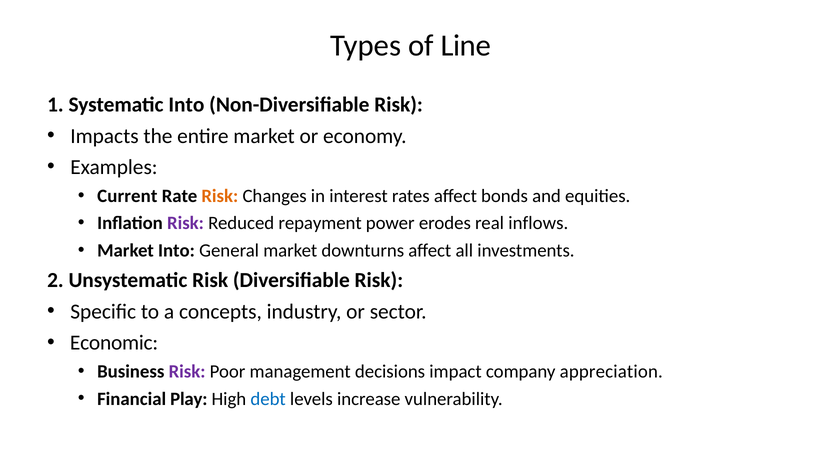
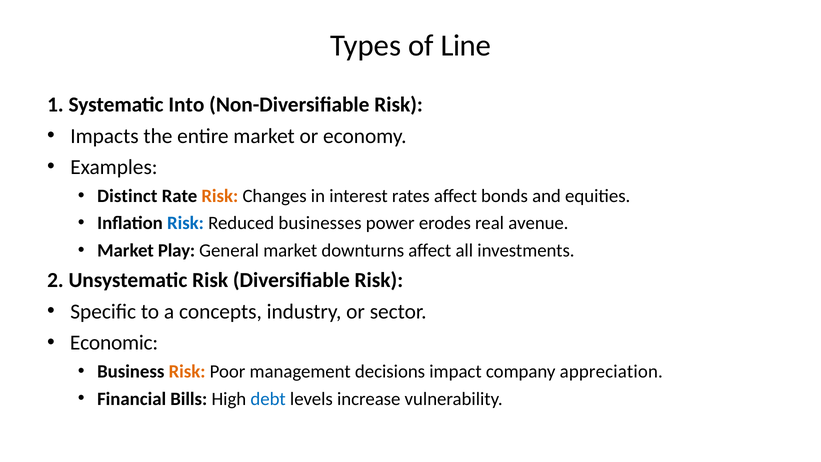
Current: Current -> Distinct
Risk at (185, 223) colour: purple -> blue
repayment: repayment -> businesses
inflows: inflows -> avenue
Market Into: Into -> Play
Risk at (187, 371) colour: purple -> orange
Play: Play -> Bills
